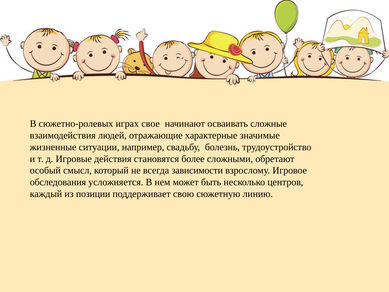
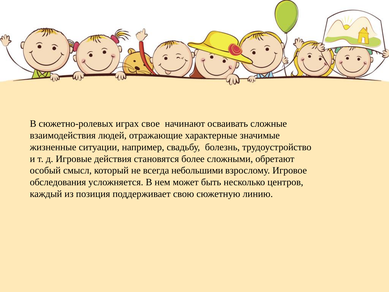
зависимости: зависимости -> небольшими
позиции: позиции -> позиция
